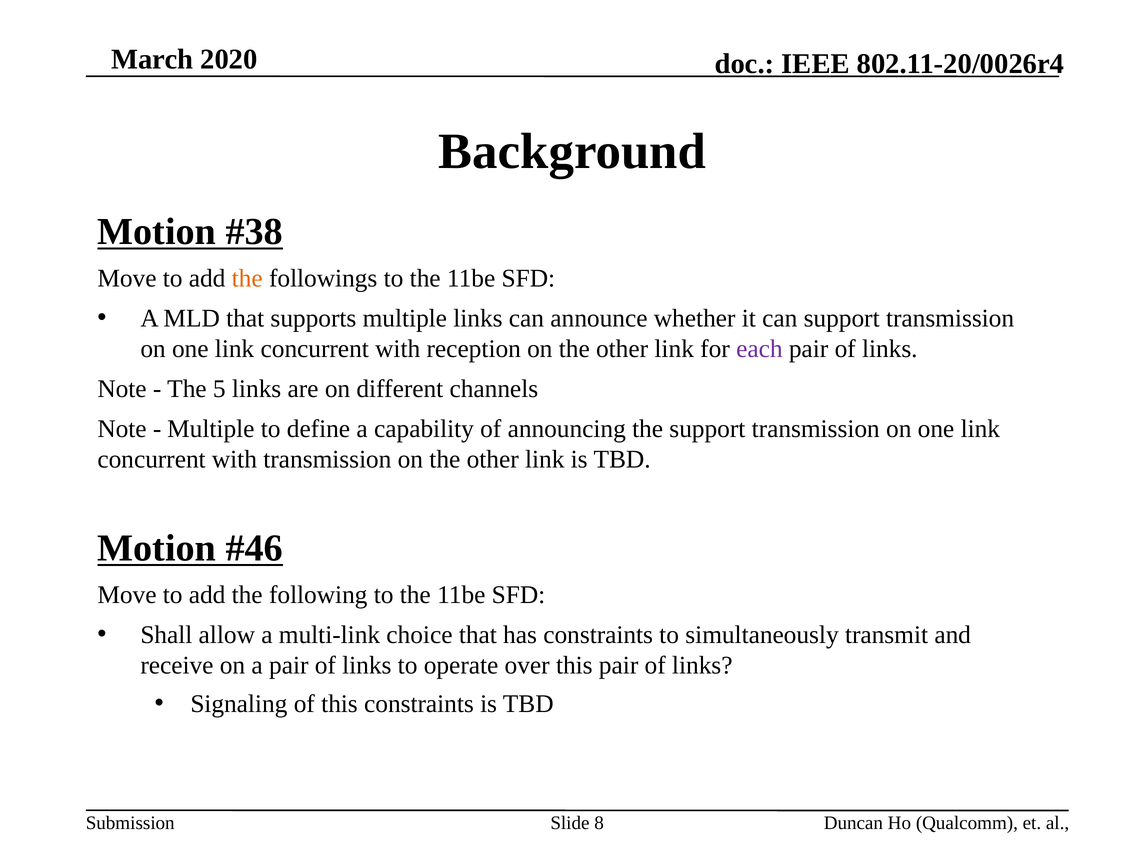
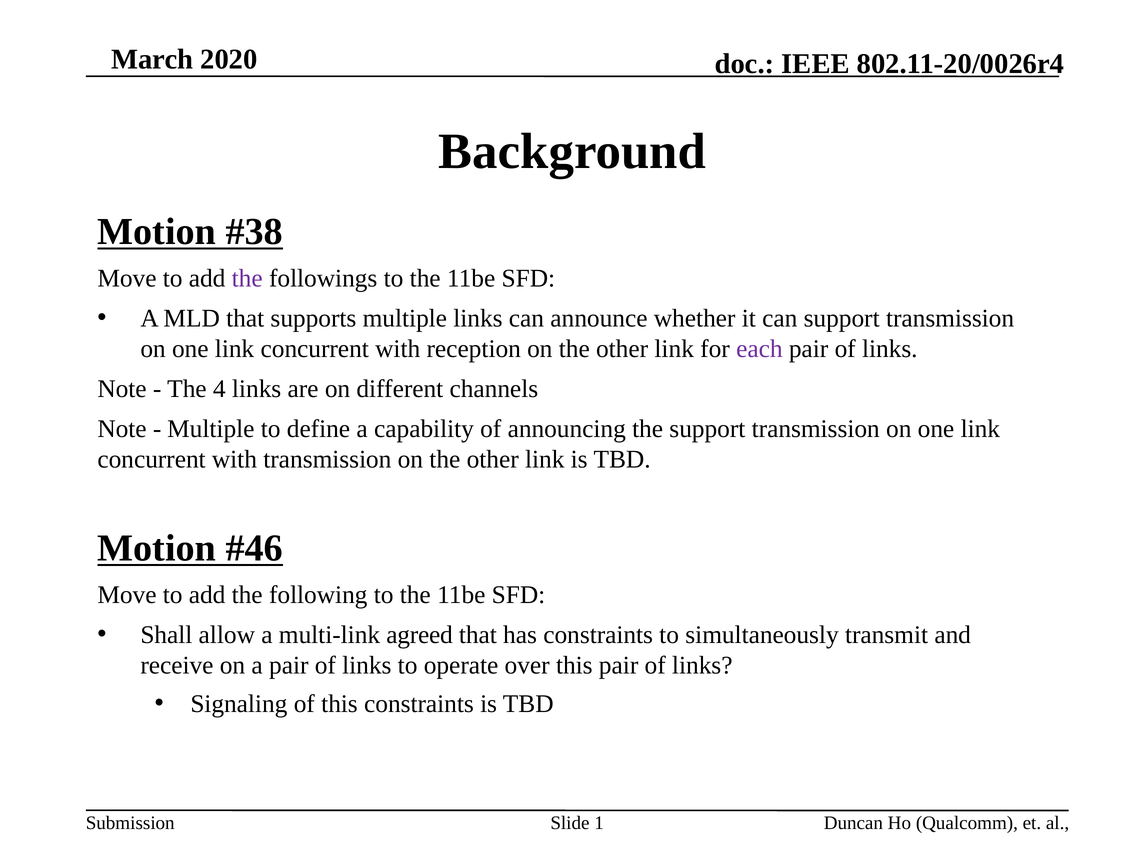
the at (247, 279) colour: orange -> purple
5: 5 -> 4
choice: choice -> agreed
8: 8 -> 1
